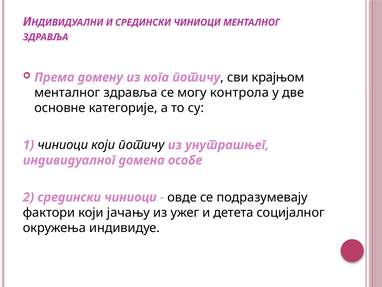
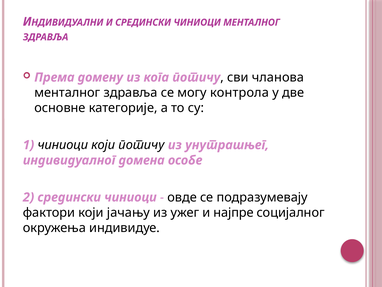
крајњом: крајњом -> чланова
детета: детета -> најпре
